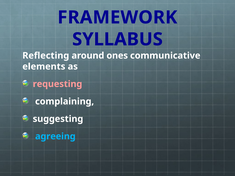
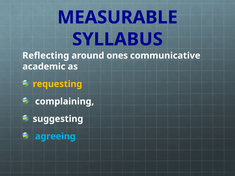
FRAMEWORK: FRAMEWORK -> MEASURABLE
elements: elements -> academic
requesting colour: pink -> yellow
